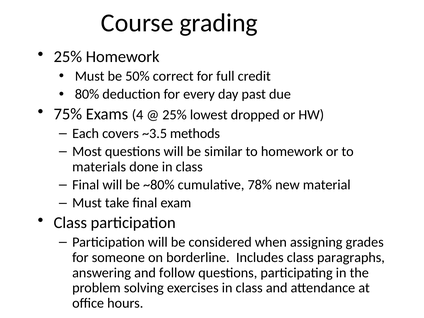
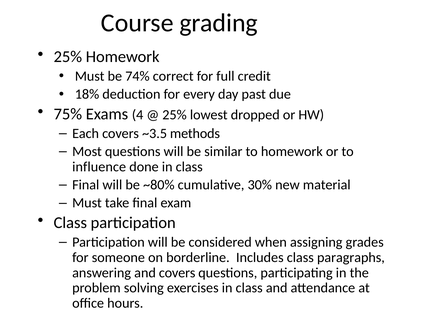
50%: 50% -> 74%
80%: 80% -> 18%
materials: materials -> influence
78%: 78% -> 30%
and follow: follow -> covers
